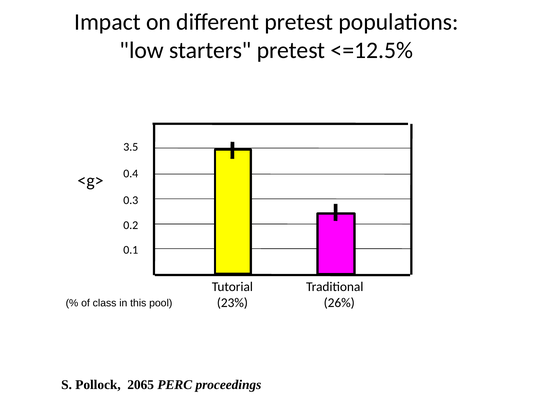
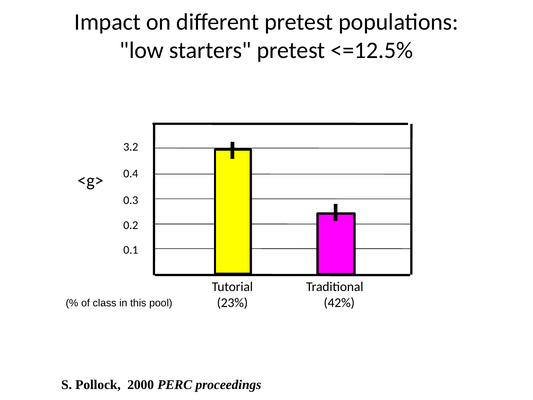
3.5: 3.5 -> 3.2
26%: 26% -> 42%
2065: 2065 -> 2000
